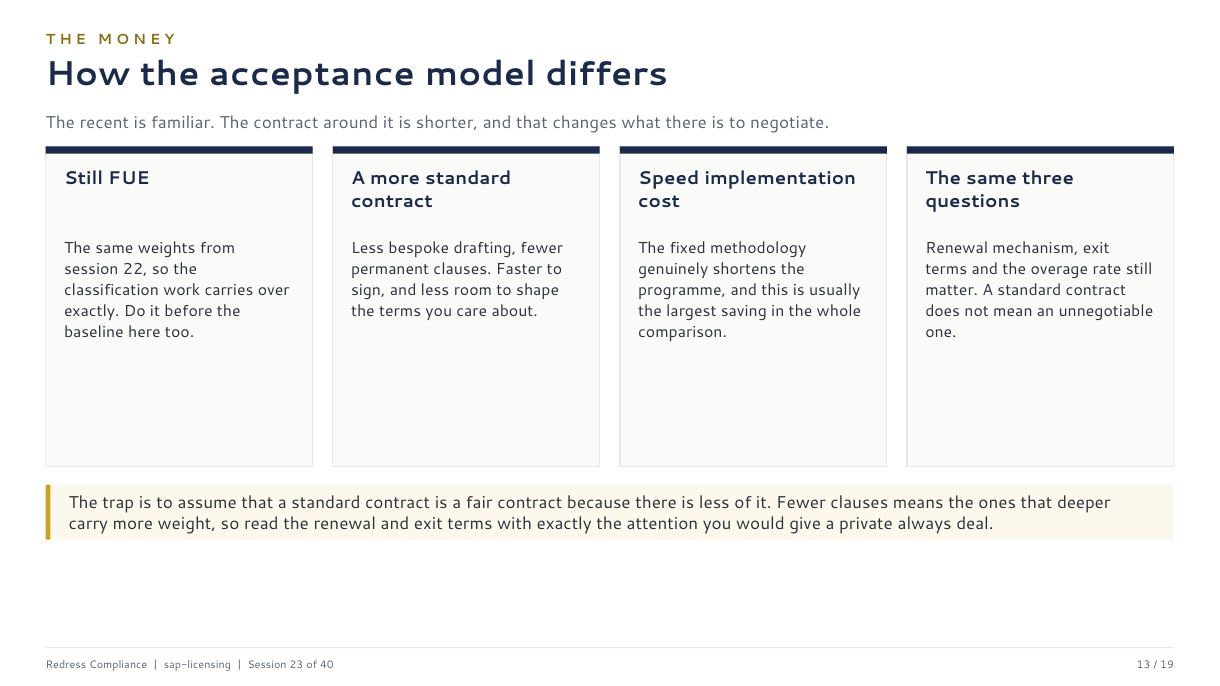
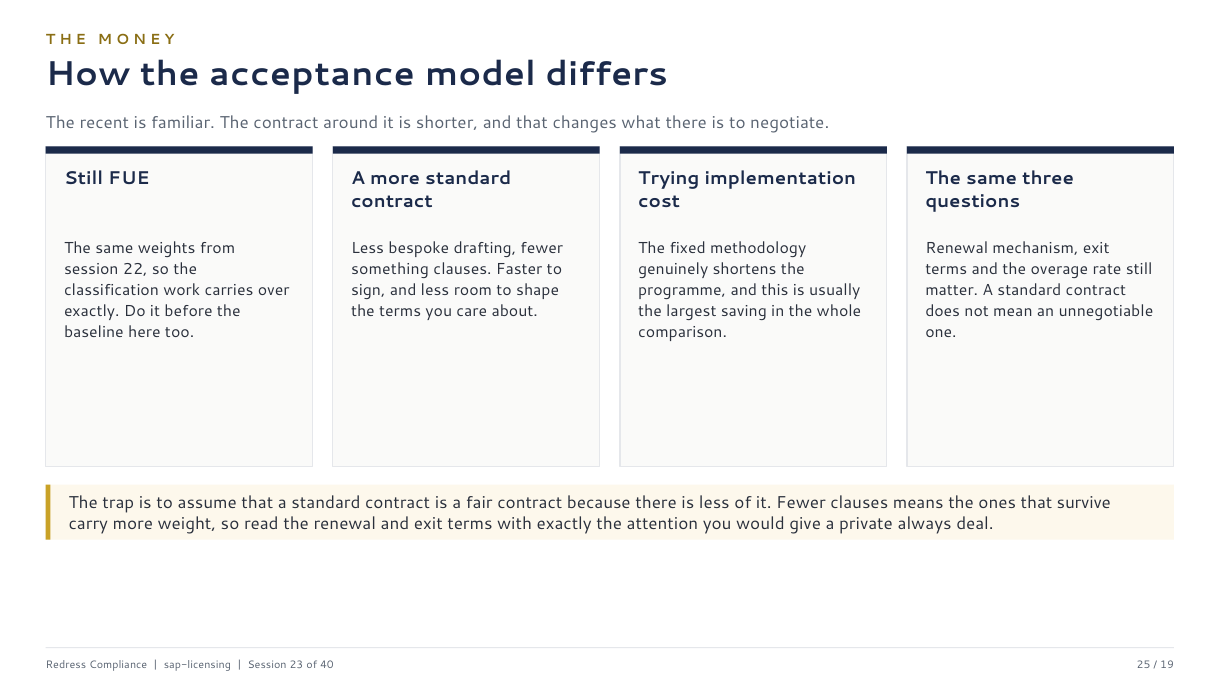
Speed: Speed -> Trying
permanent: permanent -> something
deeper: deeper -> survive
13: 13 -> 25
